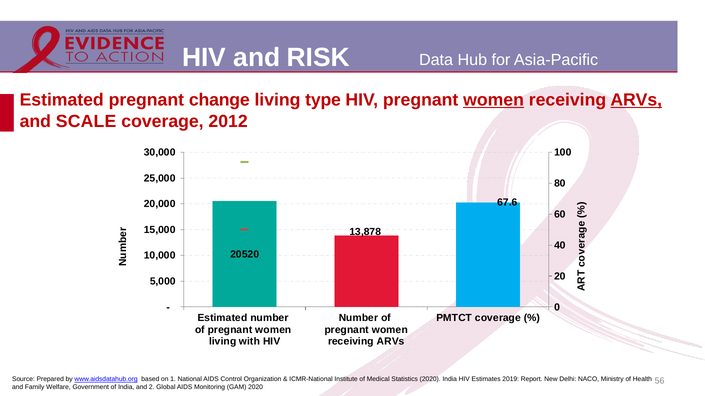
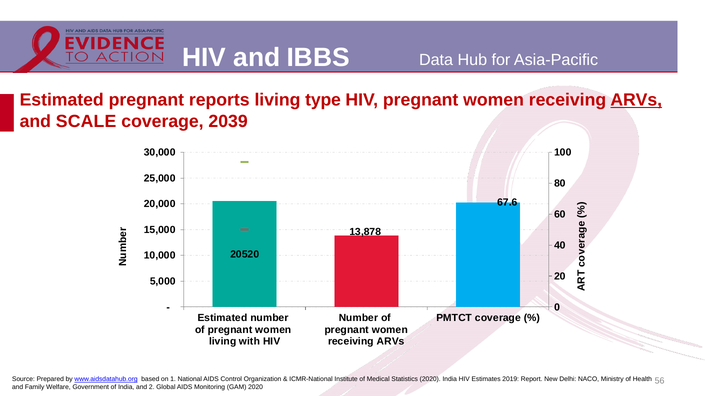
RISK: RISK -> IBBS
change: change -> reports
women at (494, 100) underline: present -> none
2012: 2012 -> 2039
